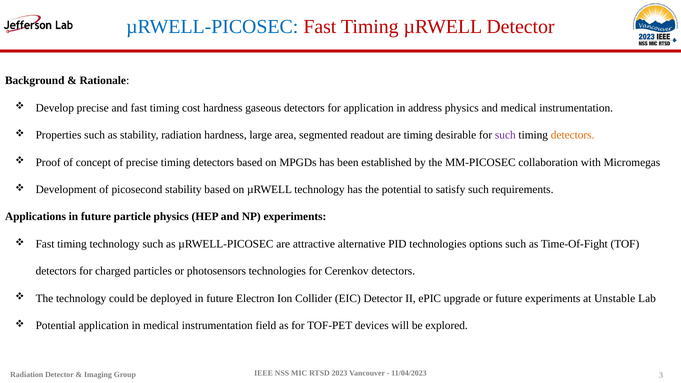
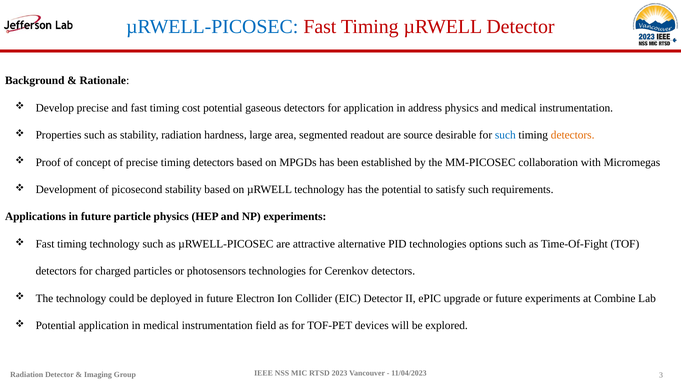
cost hardness: hardness -> potential
are timing: timing -> source
such at (505, 135) colour: purple -> blue
Unstable: Unstable -> Combine
